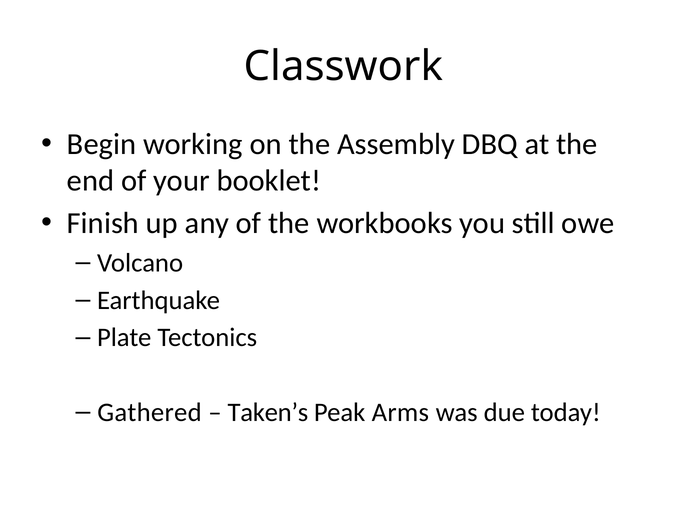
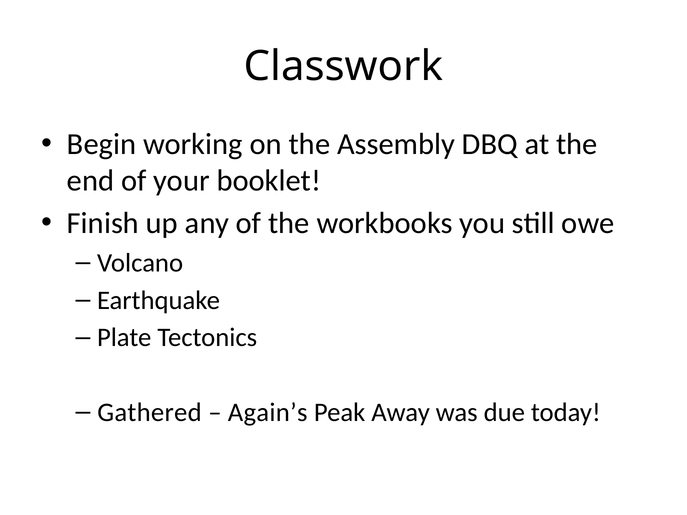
Taken’s: Taken’s -> Again’s
Arms: Arms -> Away
